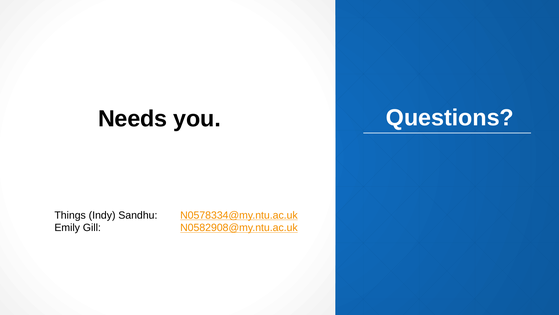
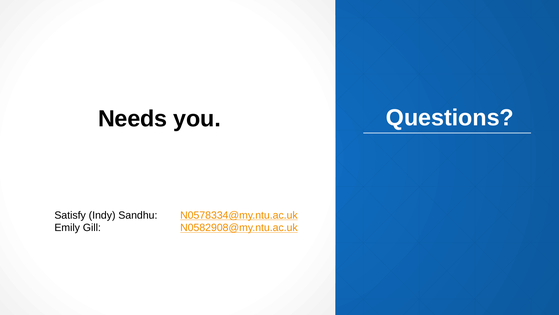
Things: Things -> Satisfy
